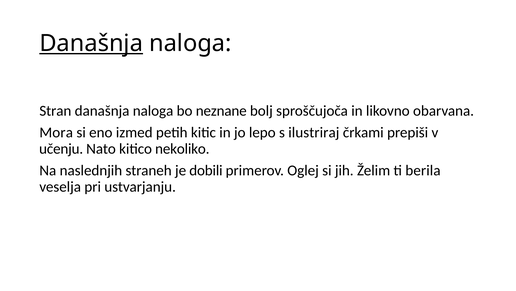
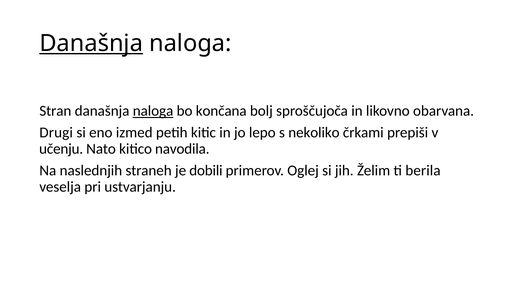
naloga at (153, 111) underline: none -> present
neznane: neznane -> končana
Mora: Mora -> Drugi
ilustriraj: ilustriraj -> nekoliko
nekoliko: nekoliko -> navodila
